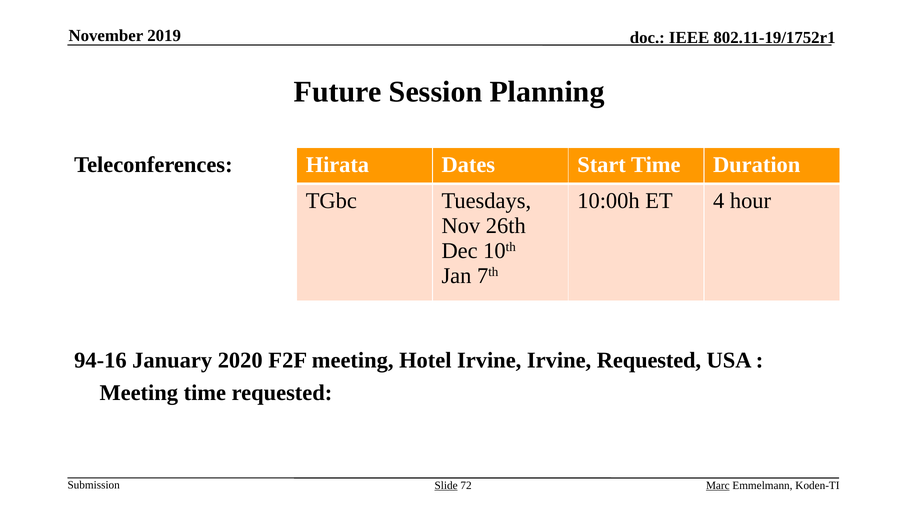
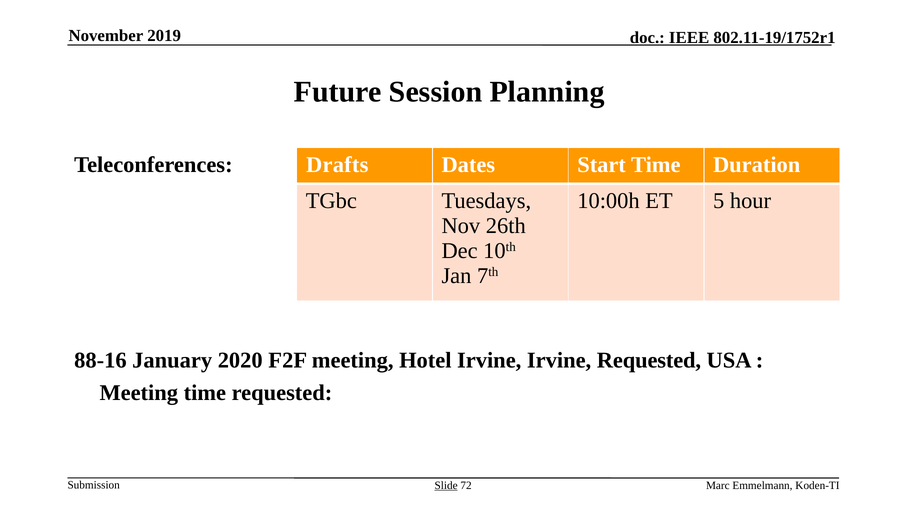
Hirata: Hirata -> Drafts
ET 4: 4 -> 5
94-16: 94-16 -> 88-16
Marc underline: present -> none
